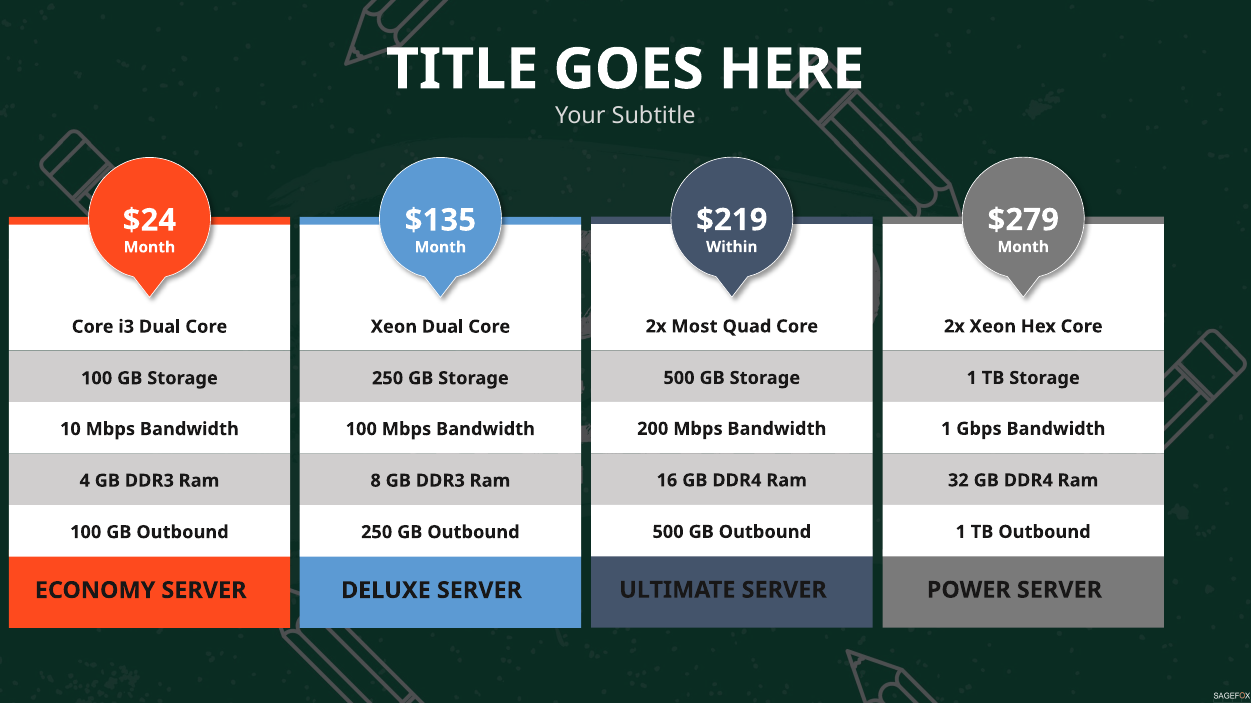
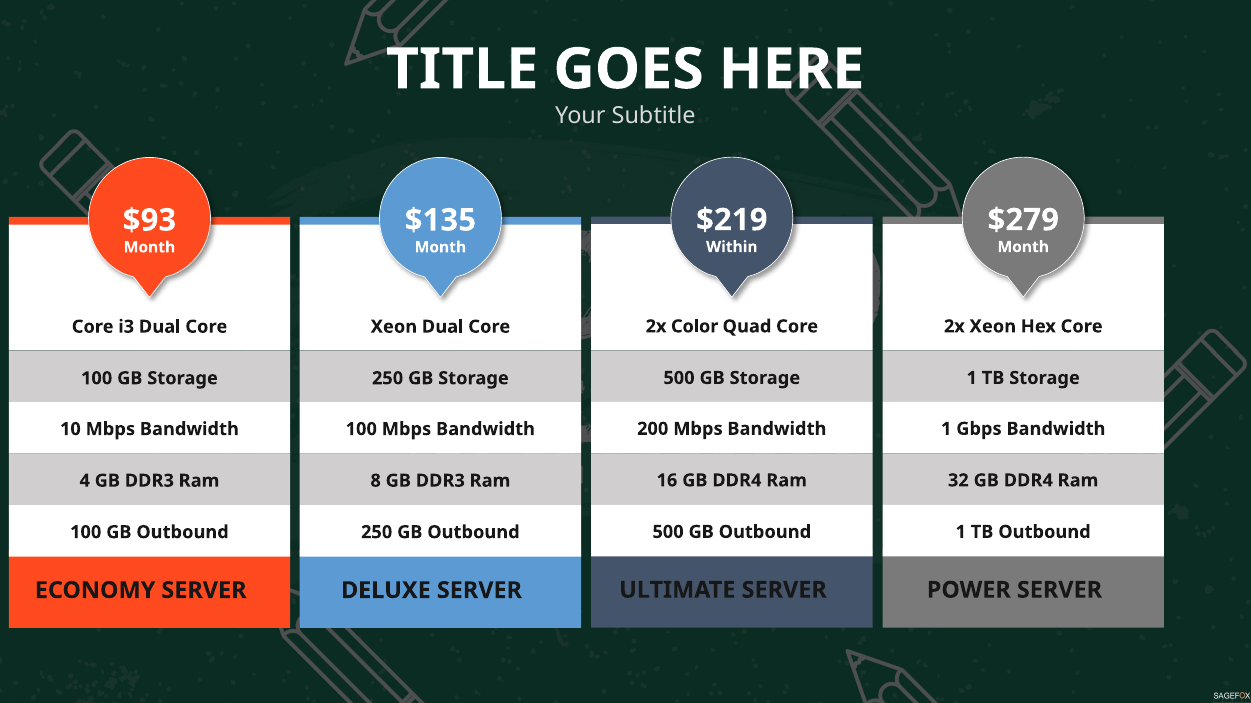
$24: $24 -> $93
Most: Most -> Color
